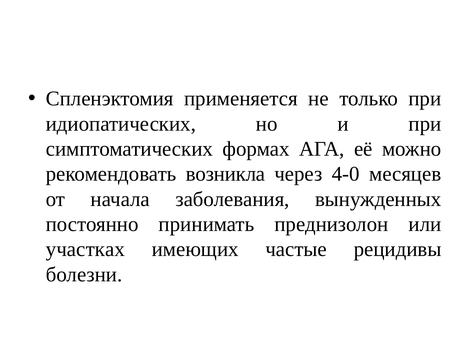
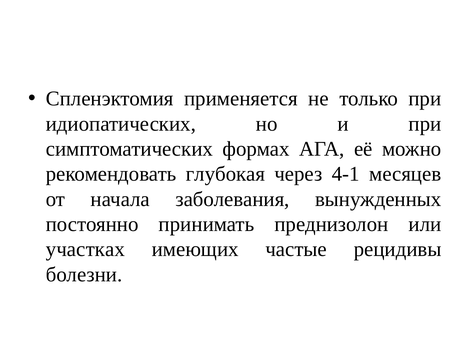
возникла: возникла -> глубокая
4-0: 4-0 -> 4-1
